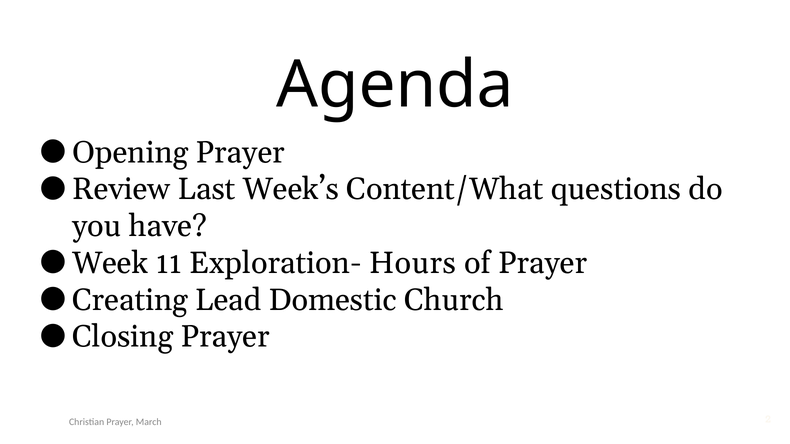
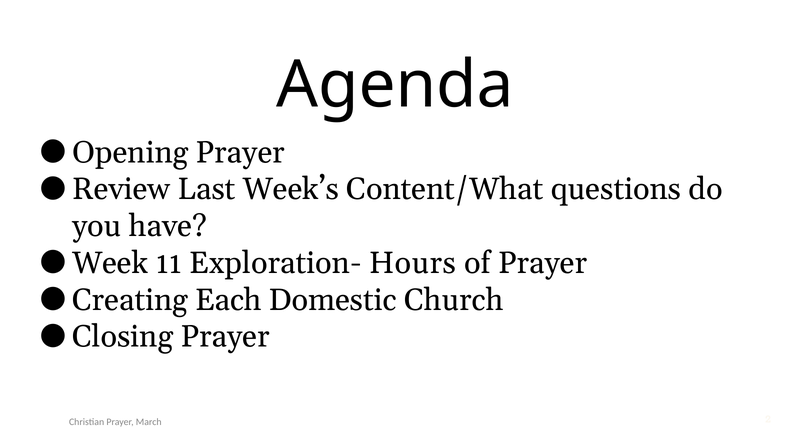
Lead: Lead -> Each
